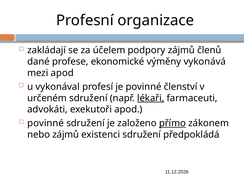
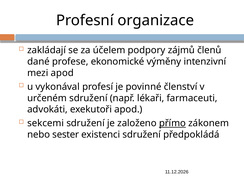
vykonává: vykonává -> intenzivní
lékaři underline: present -> none
povinné at (46, 123): povinné -> sekcemi
nebo zájmů: zájmů -> sester
